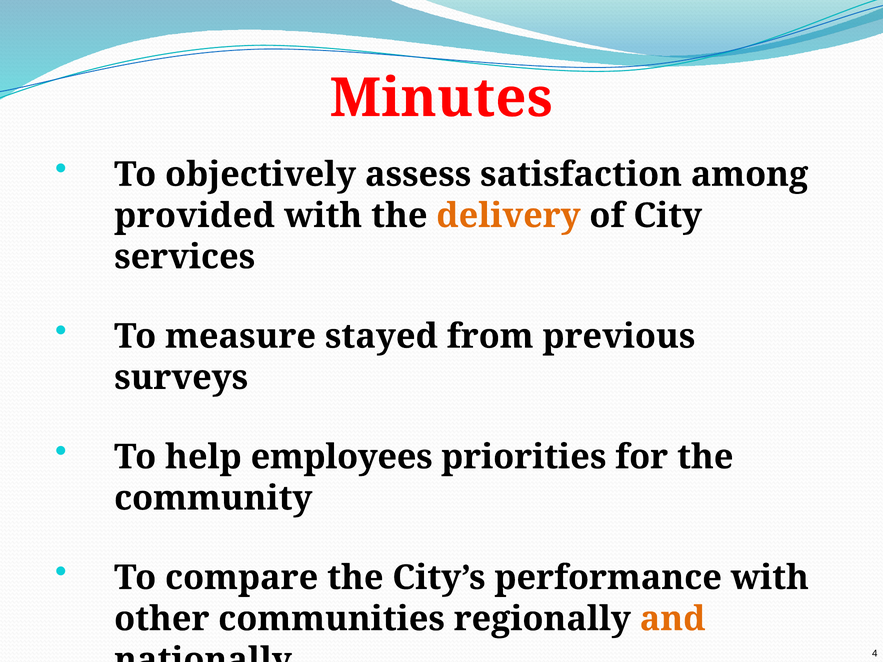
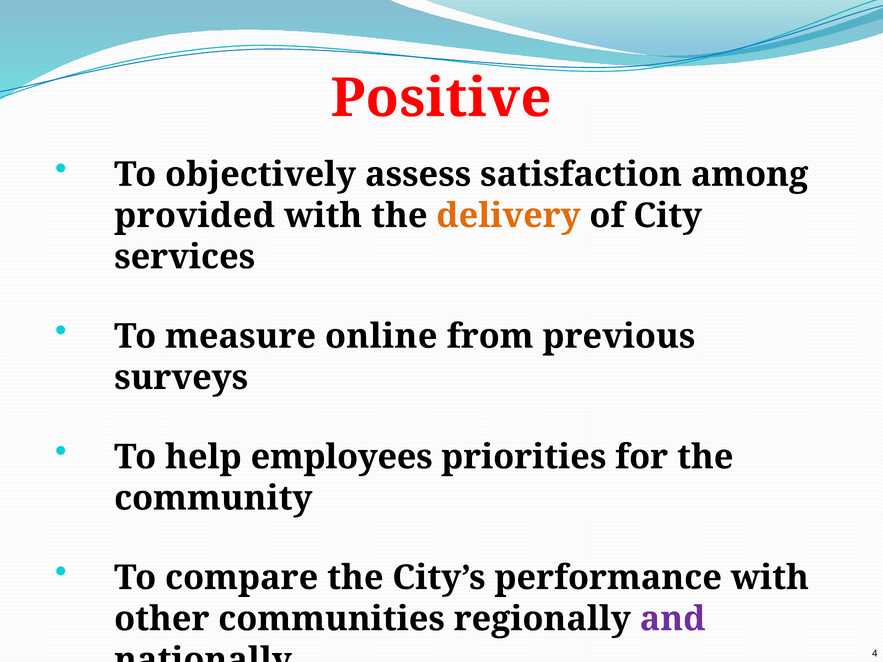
Minutes: Minutes -> Positive
stayed: stayed -> online
and colour: orange -> purple
